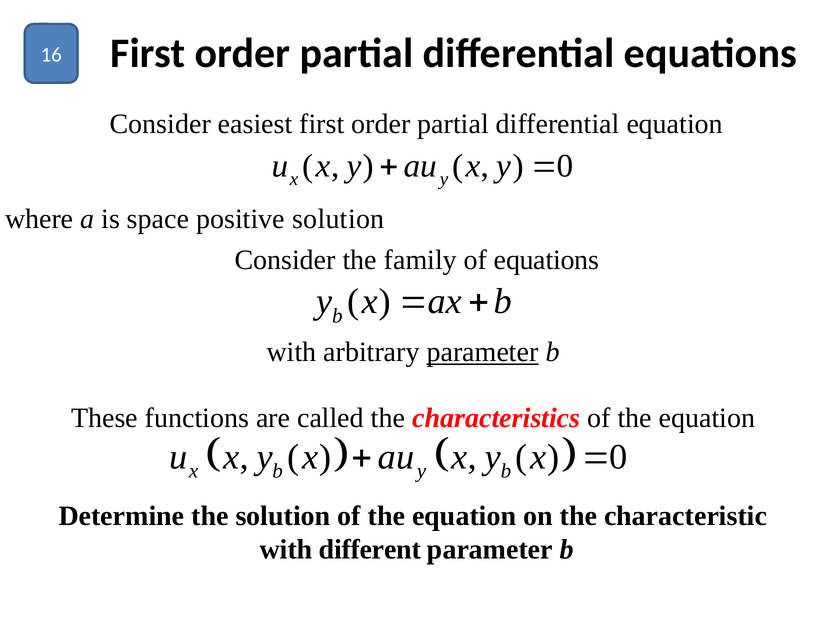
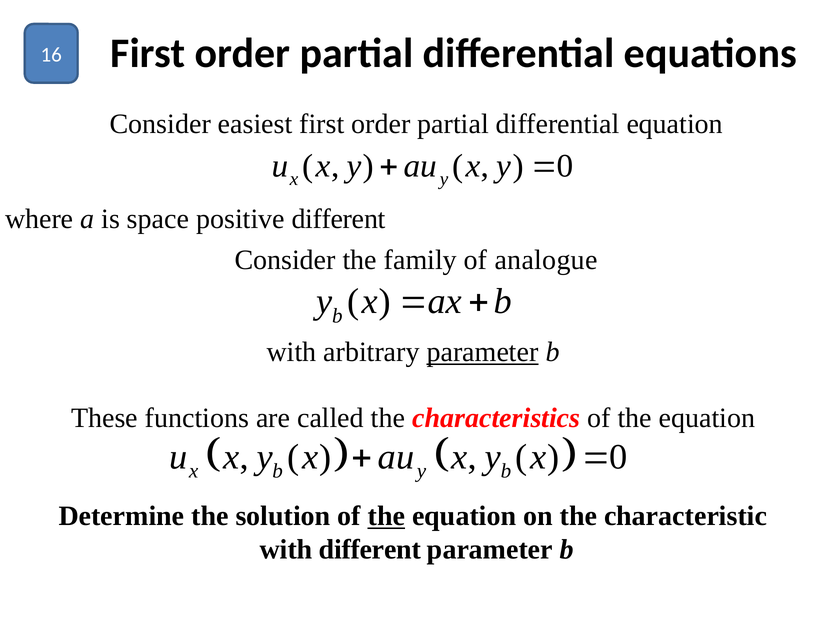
positive solution: solution -> different
of equations: equations -> analogue
the at (386, 516) underline: none -> present
